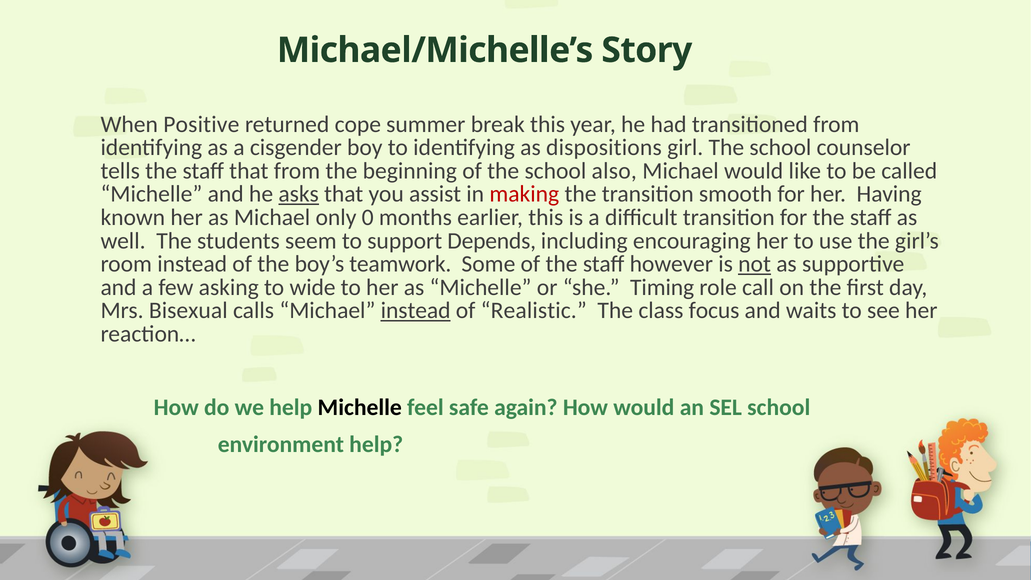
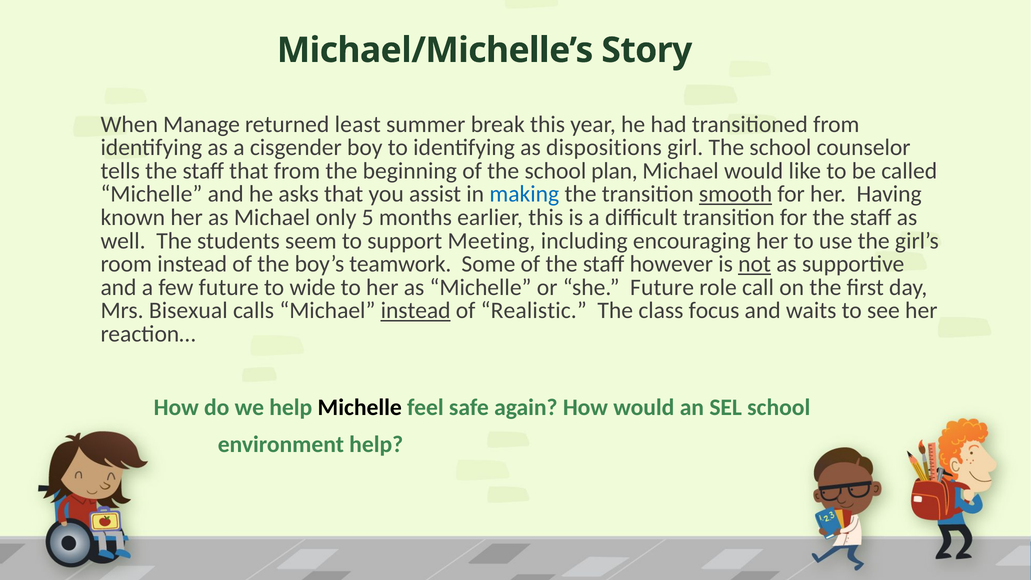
Positive: Positive -> Manage
cope: cope -> least
also: also -> plan
asks underline: present -> none
making colour: red -> blue
smooth underline: none -> present
0: 0 -> 5
Depends: Depends -> Meeting
few asking: asking -> future
she Timing: Timing -> Future
